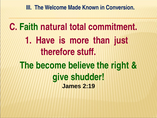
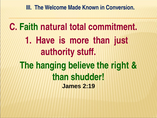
therefore: therefore -> authority
become: become -> hanging
give at (61, 77): give -> than
